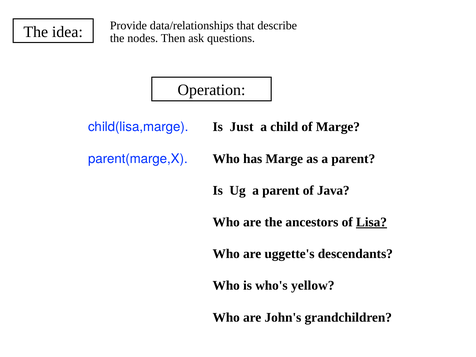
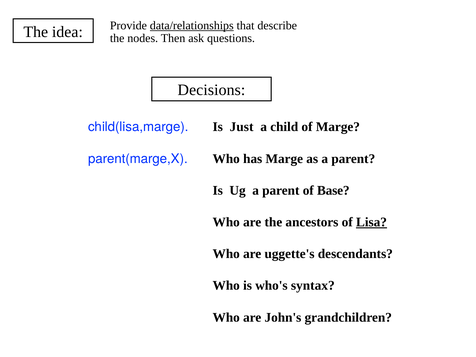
data/relationships underline: none -> present
Operation: Operation -> Decisions
Java: Java -> Base
yellow: yellow -> syntax
